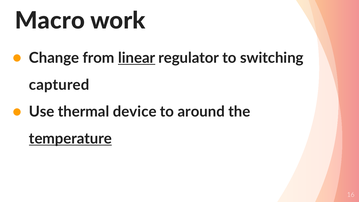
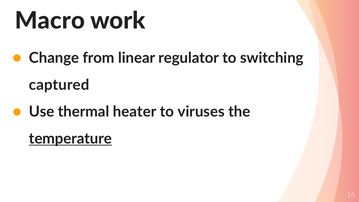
linear underline: present -> none
device: device -> heater
around: around -> viruses
